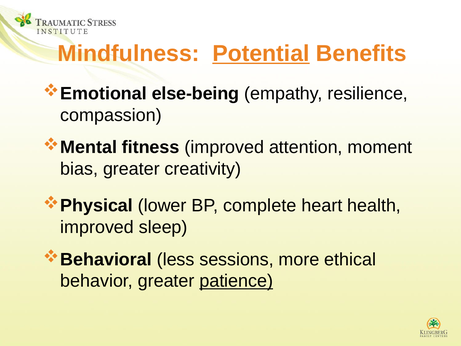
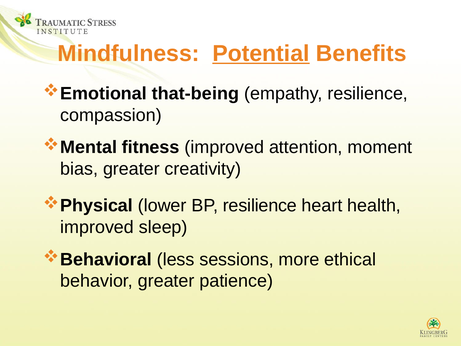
else-being: else-being -> that-being
BP complete: complete -> resilience
patience underline: present -> none
